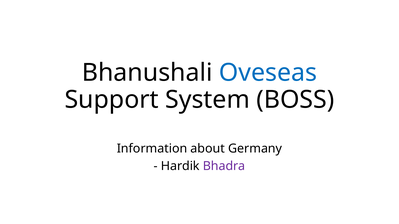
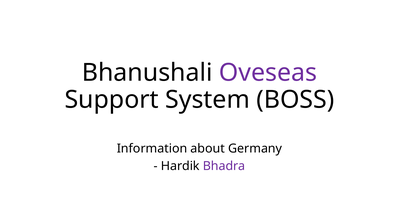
Oveseas colour: blue -> purple
